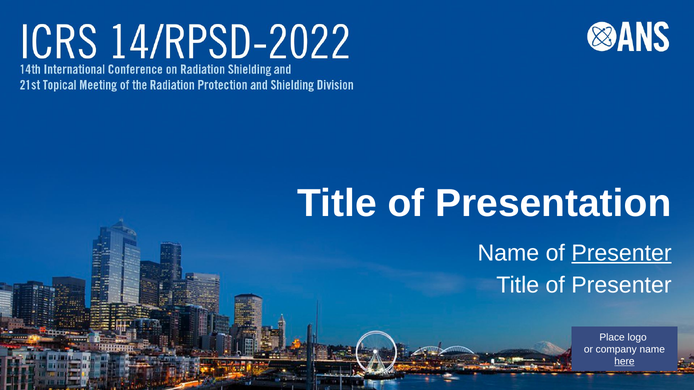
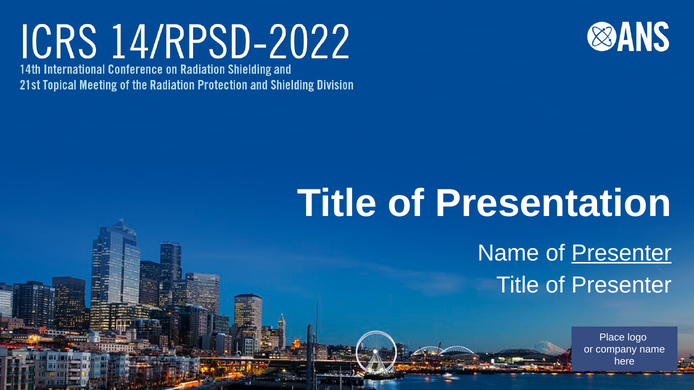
here underline: present -> none
